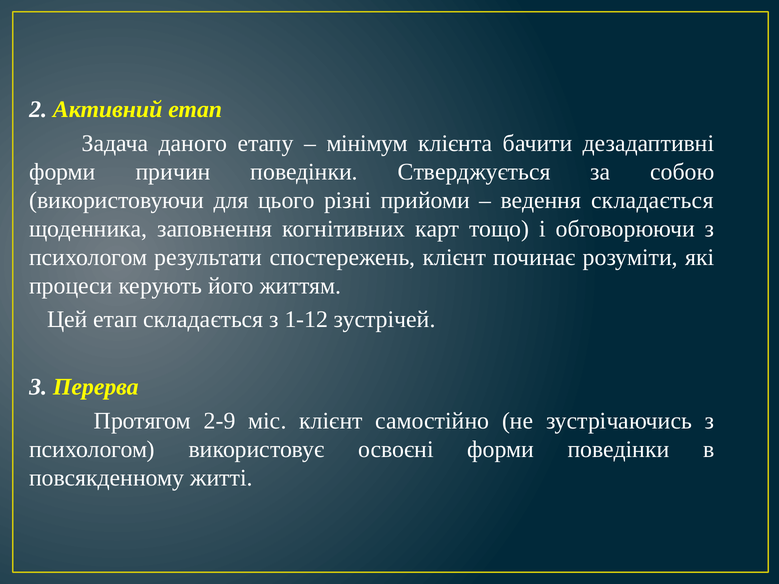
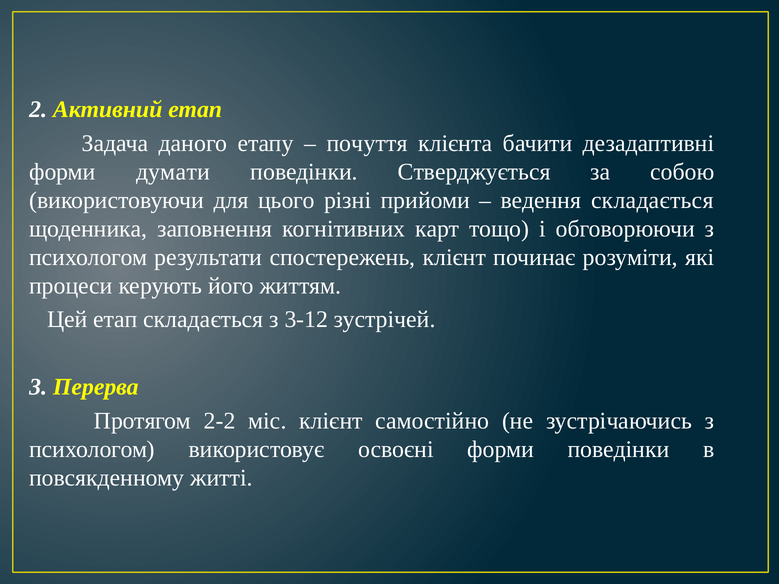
мінімум: мінімум -> почуття
причин: причин -> думати
1-12: 1-12 -> 3-12
2-9: 2-9 -> 2-2
